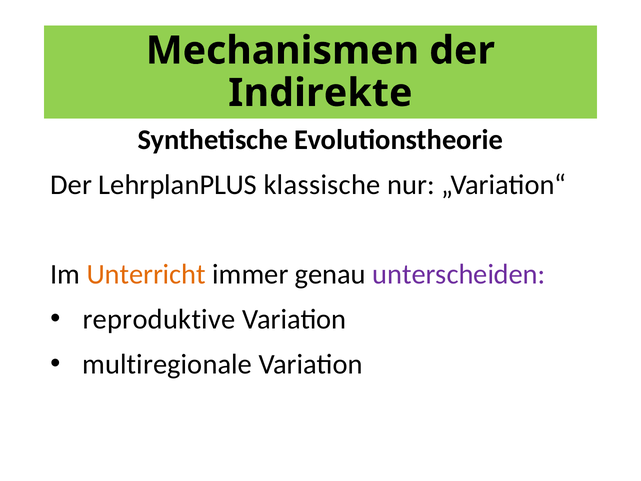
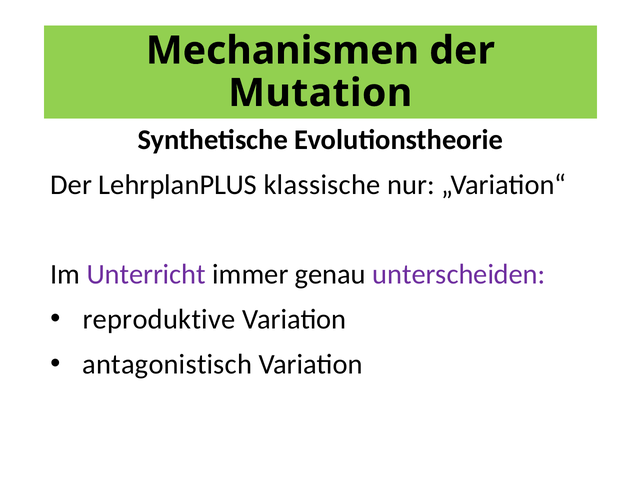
Indirekte: Indirekte -> Mutation
Unterricht colour: orange -> purple
multiregionale: multiregionale -> antagonistisch
